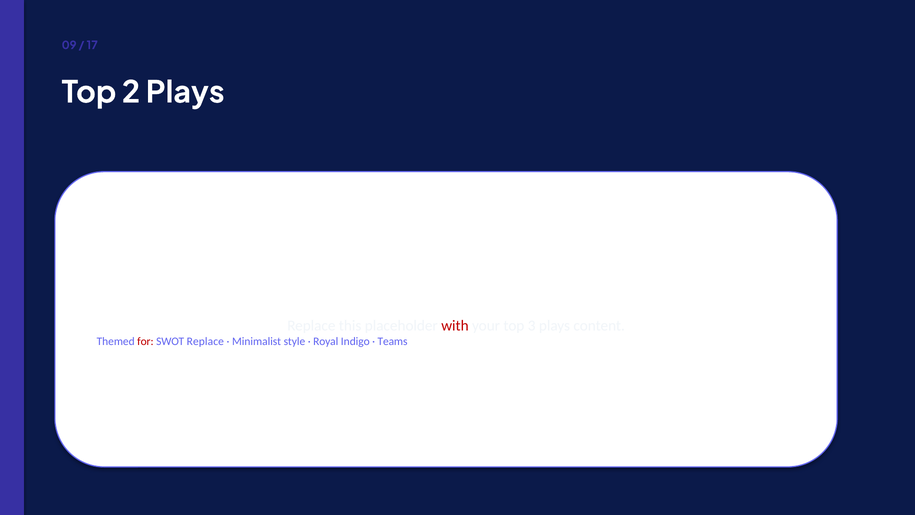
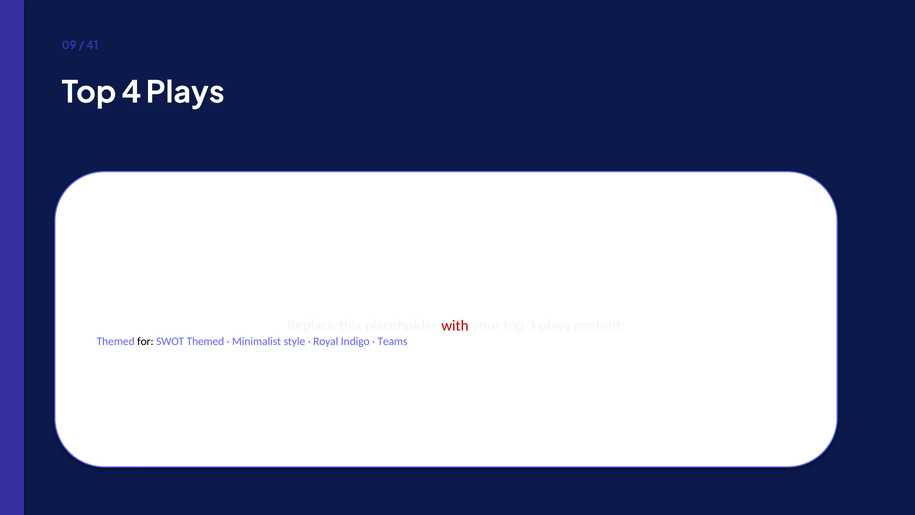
17: 17 -> 41
2: 2 -> 4
for colour: red -> black
SWOT Replace: Replace -> Themed
